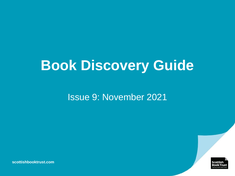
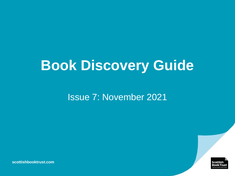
9: 9 -> 7
